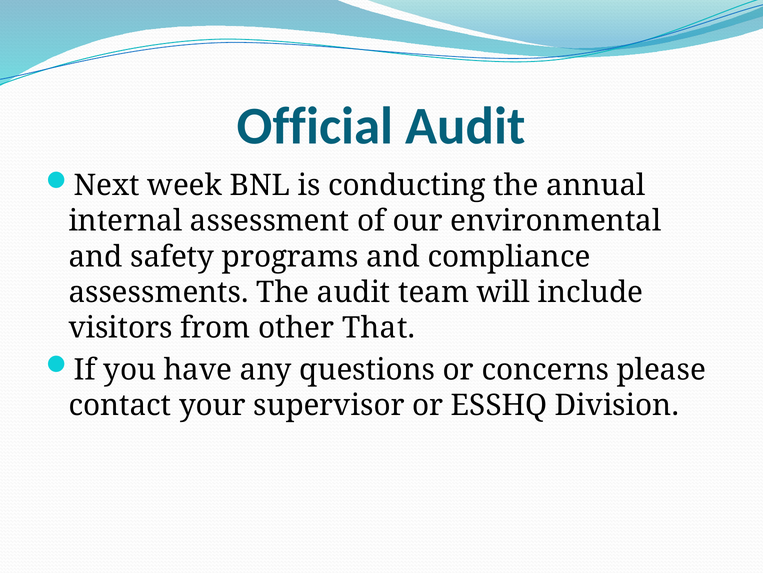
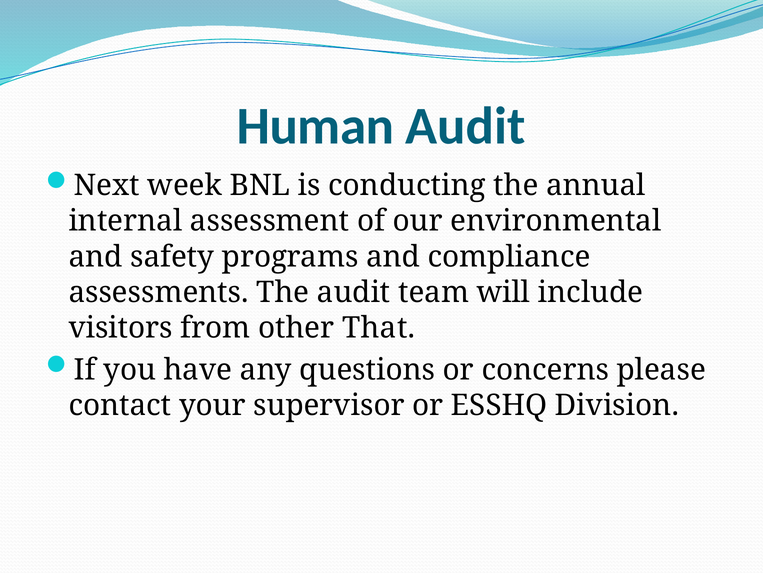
Official: Official -> Human
